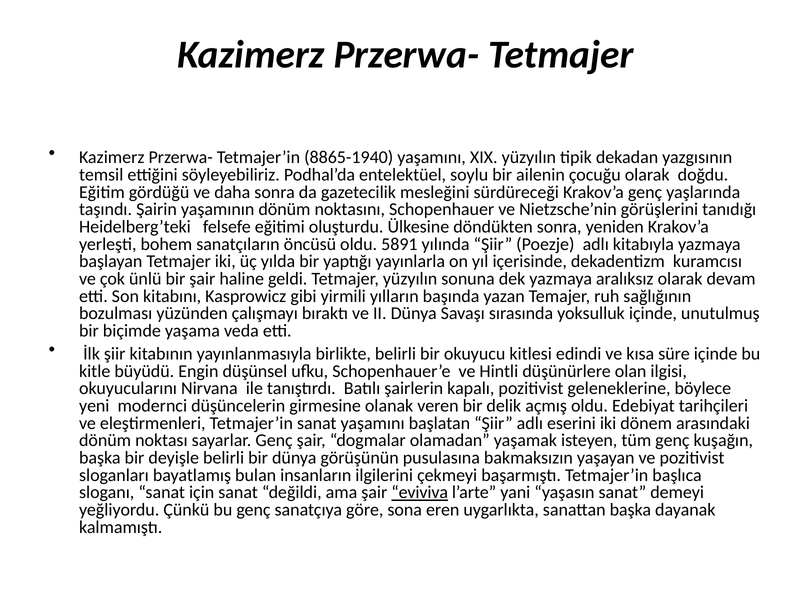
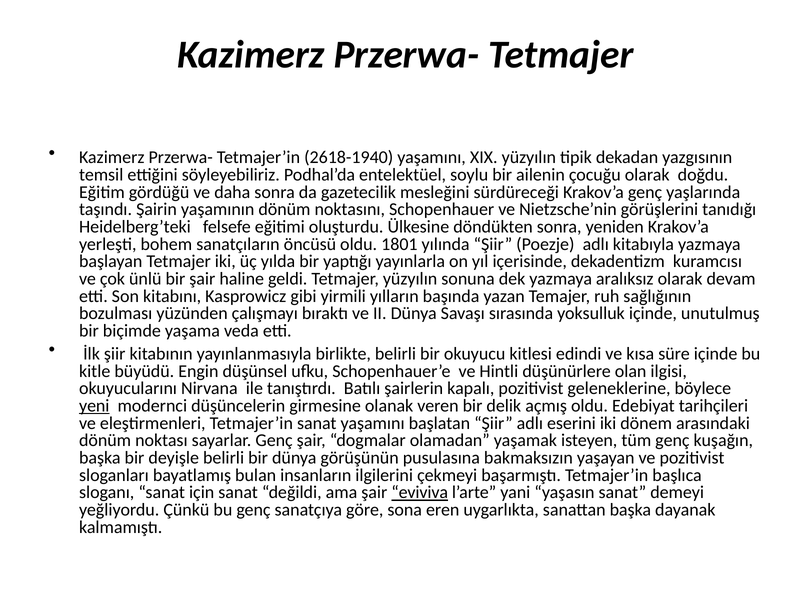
8865-1940: 8865-1940 -> 2618-1940
5891: 5891 -> 1801
yeni underline: none -> present
